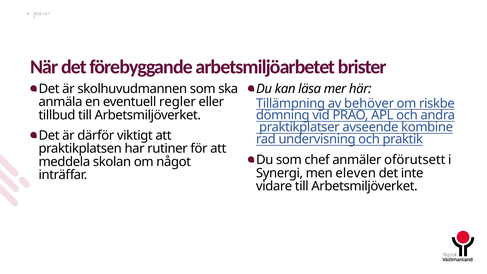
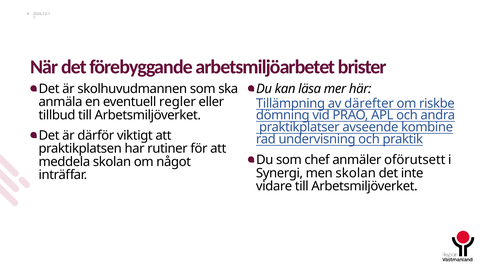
behöver: behöver -> därefter
men eleven: eleven -> skolan
